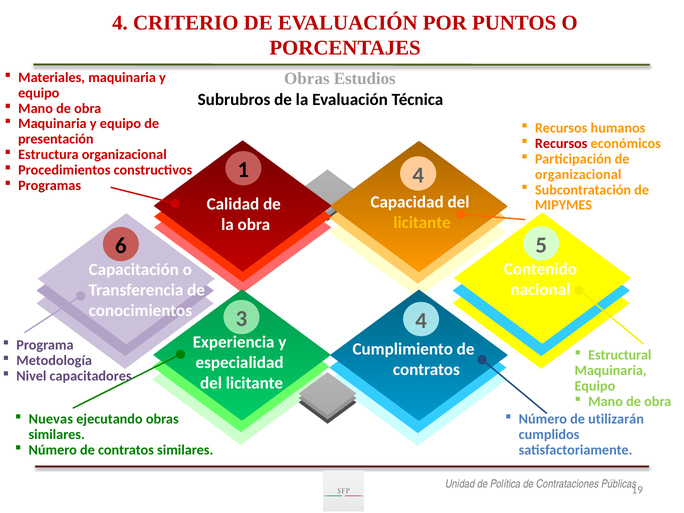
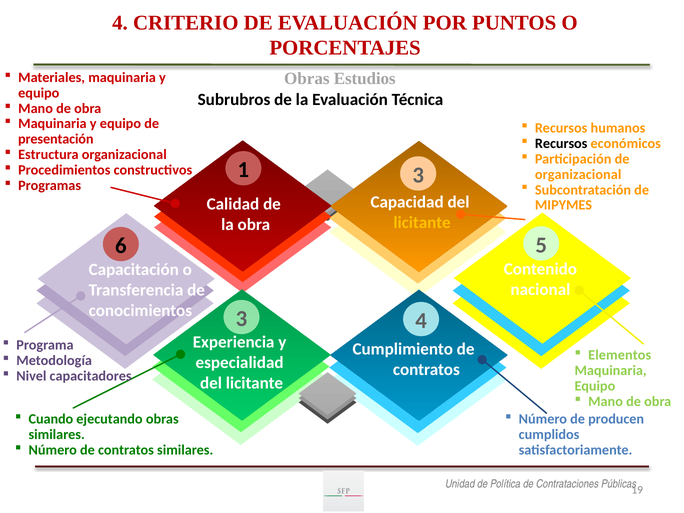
Recursos at (561, 144) colour: red -> black
1 4: 4 -> 3
Estructural: Estructural -> Elementos
Nuevas: Nuevas -> Cuando
utilizarán: utilizarán -> producen
